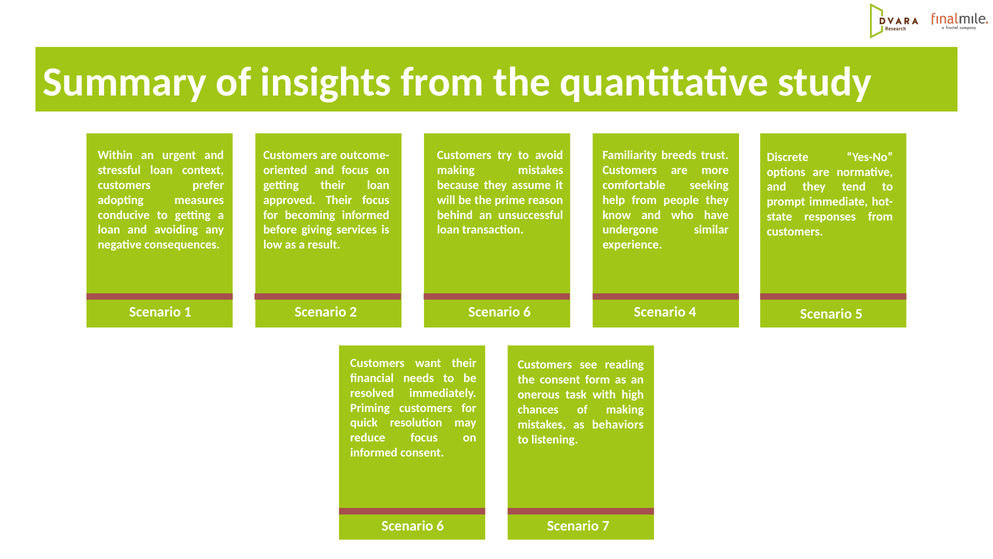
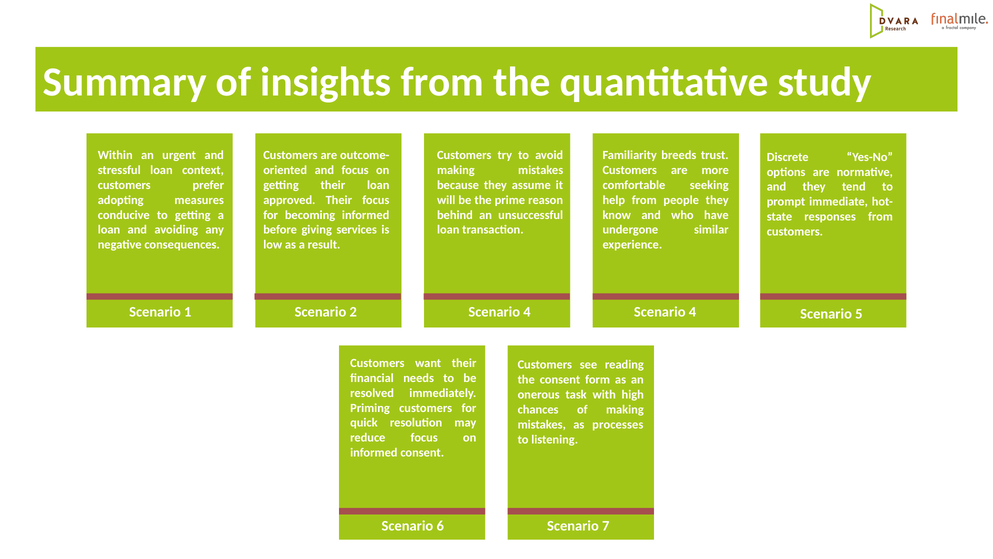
2 Scenario 6: 6 -> 4
behaviors: behaviors -> processes
